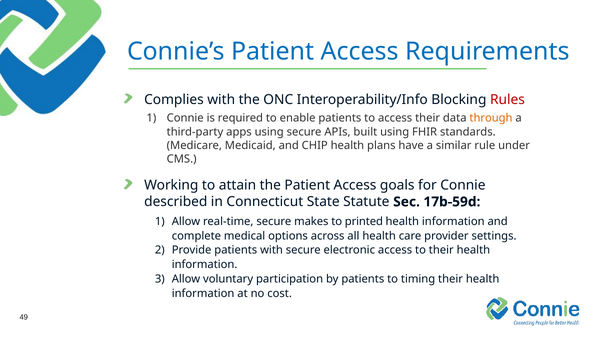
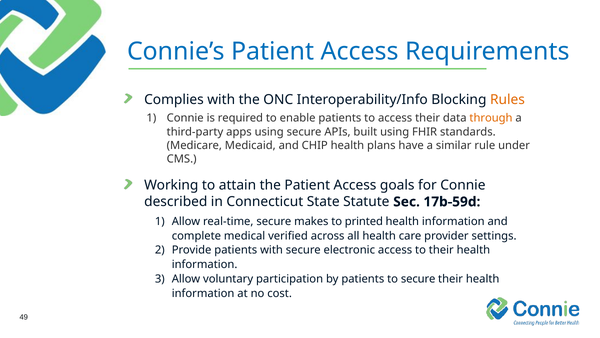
Rules colour: red -> orange
options: options -> verified
to timing: timing -> secure
